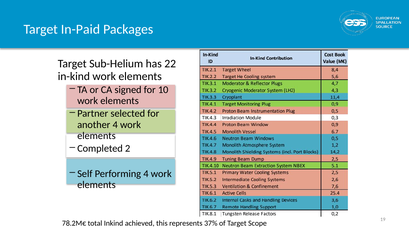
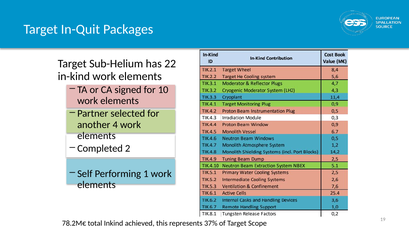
In-Paid: In-Paid -> In-Quit
Performing 4: 4 -> 1
